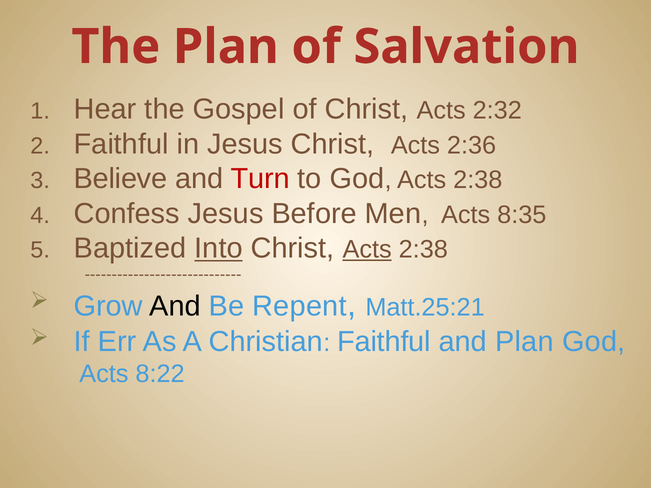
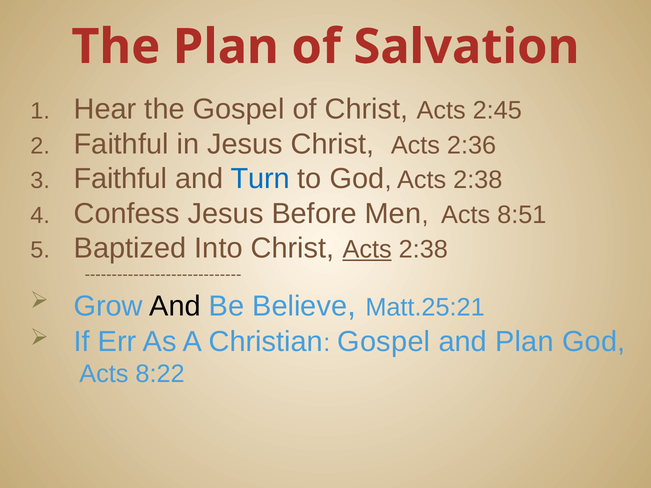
2:32: 2:32 -> 2:45
Believe at (121, 179): Believe -> Faithful
Turn colour: red -> blue
8:35: 8:35 -> 8:51
Into underline: present -> none
Repent: Repent -> Believe
Faithful at (384, 342): Faithful -> Gospel
